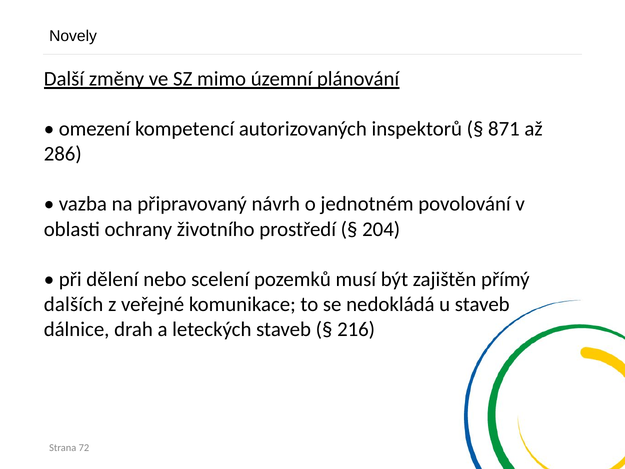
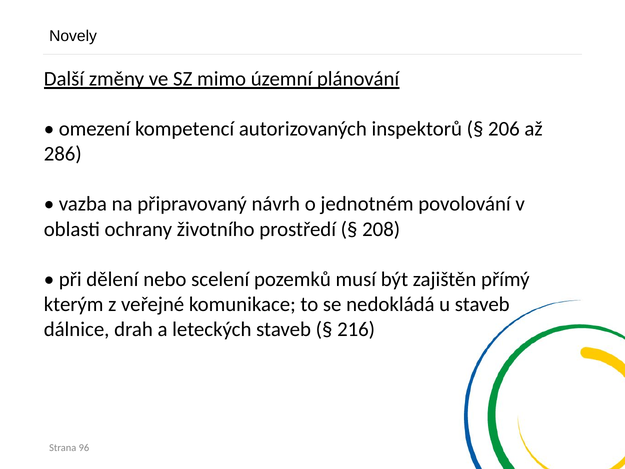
871: 871 -> 206
204: 204 -> 208
dalších: dalších -> kterým
72: 72 -> 96
